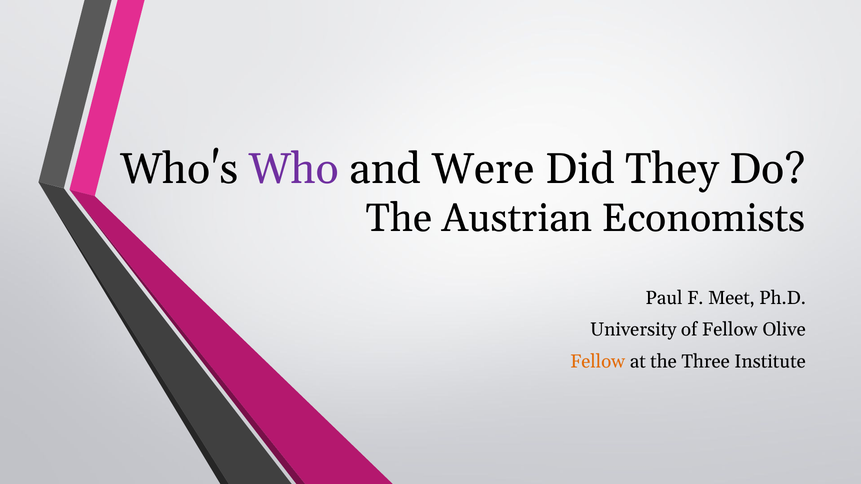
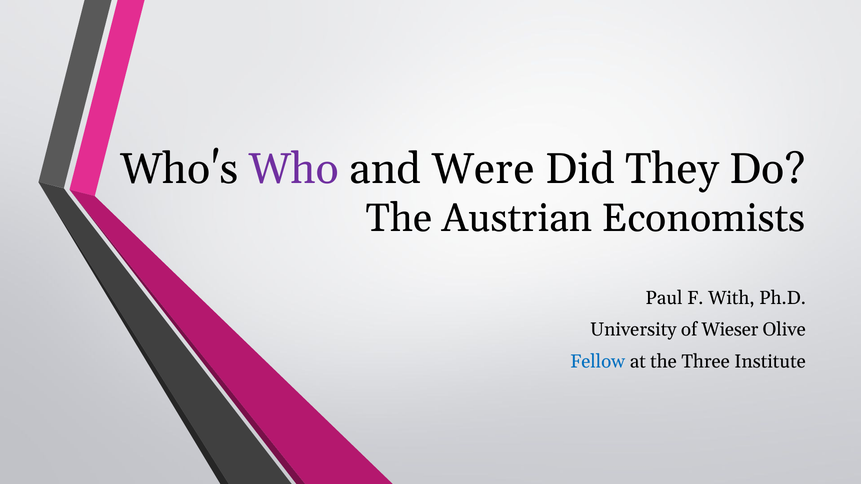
Meet: Meet -> With
of Fellow: Fellow -> Wieser
Fellow at (598, 362) colour: orange -> blue
